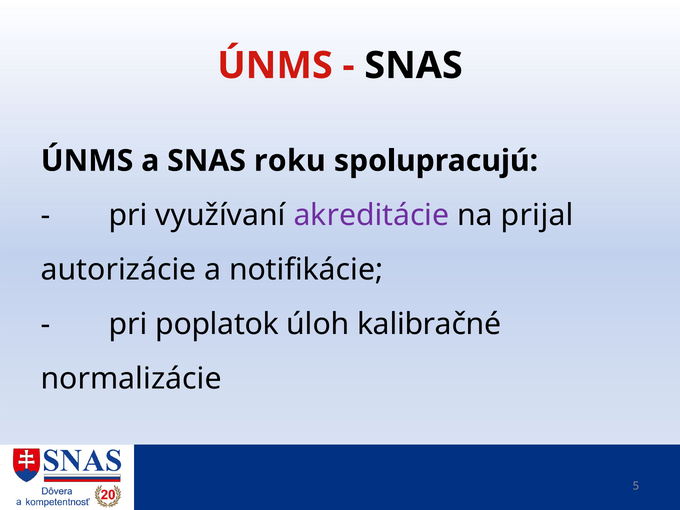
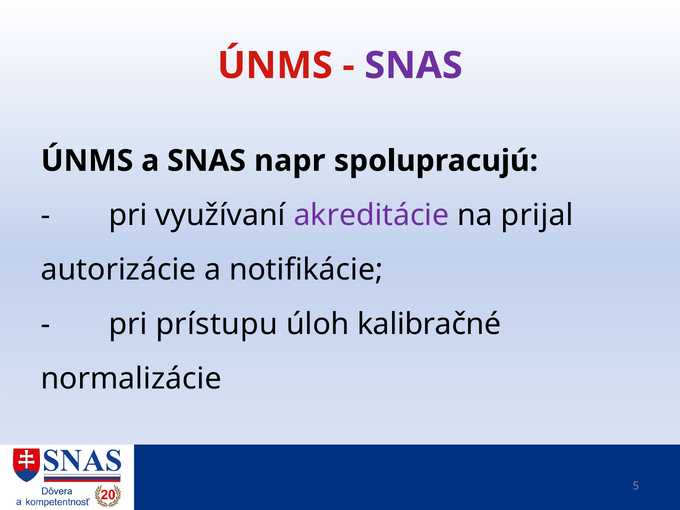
SNAS at (414, 66) colour: black -> purple
roku: roku -> napr
poplatok: poplatok -> prístupu
